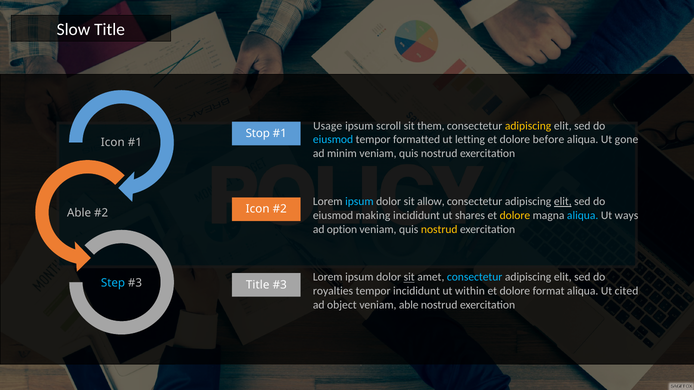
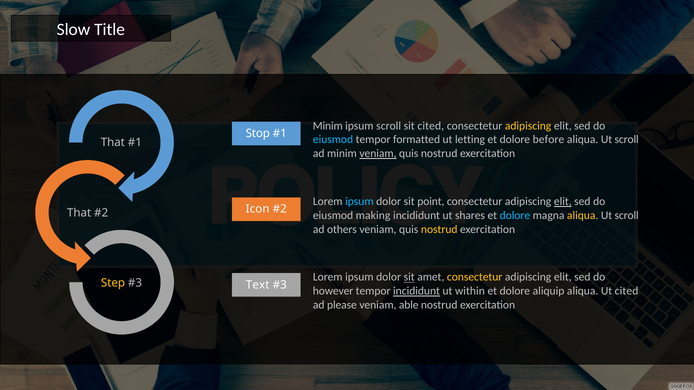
Usage at (328, 126): Usage -> Minim
sit them: them -> cited
gone at (627, 140): gone -> scroll
Icon at (113, 142): Icon -> That
veniam at (378, 154) underline: none -> present
allow: allow -> point
Able at (79, 213): Able -> That
dolore at (515, 216) colour: yellow -> light blue
aliqua at (583, 216) colour: light blue -> yellow
ways at (627, 216): ways -> scroll
option: option -> others
consectetur at (475, 277) colour: light blue -> yellow
Step colour: light blue -> yellow
Title at (258, 285): Title -> Text
royalties: royalties -> however
incididunt at (417, 291) underline: none -> present
format: format -> aliquip
object: object -> please
